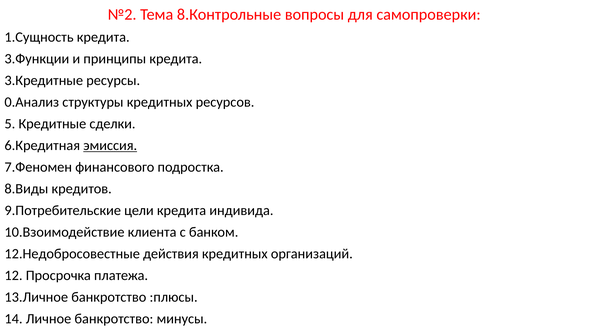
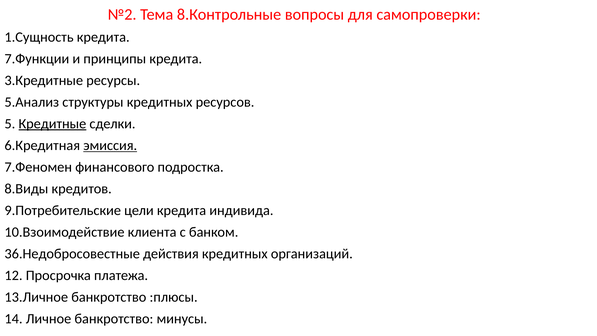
3.Функции: 3.Функции -> 7.Функции
0.Анализ: 0.Анализ -> 5.Анализ
Кредитные underline: none -> present
12.Недобросовестные: 12.Недобросовестные -> 36.Недобросовестные
